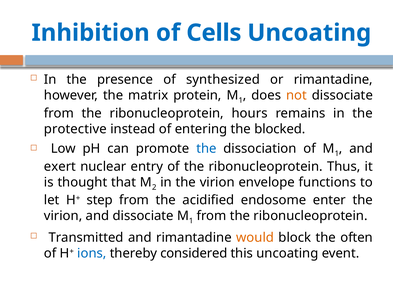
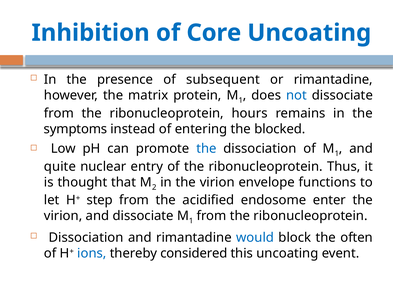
Cells: Cells -> Core
synthesized: synthesized -> subsequent
not colour: orange -> blue
protective: protective -> symptoms
exert: exert -> quite
Transmitted at (86, 237): Transmitted -> Dissociation
would colour: orange -> blue
